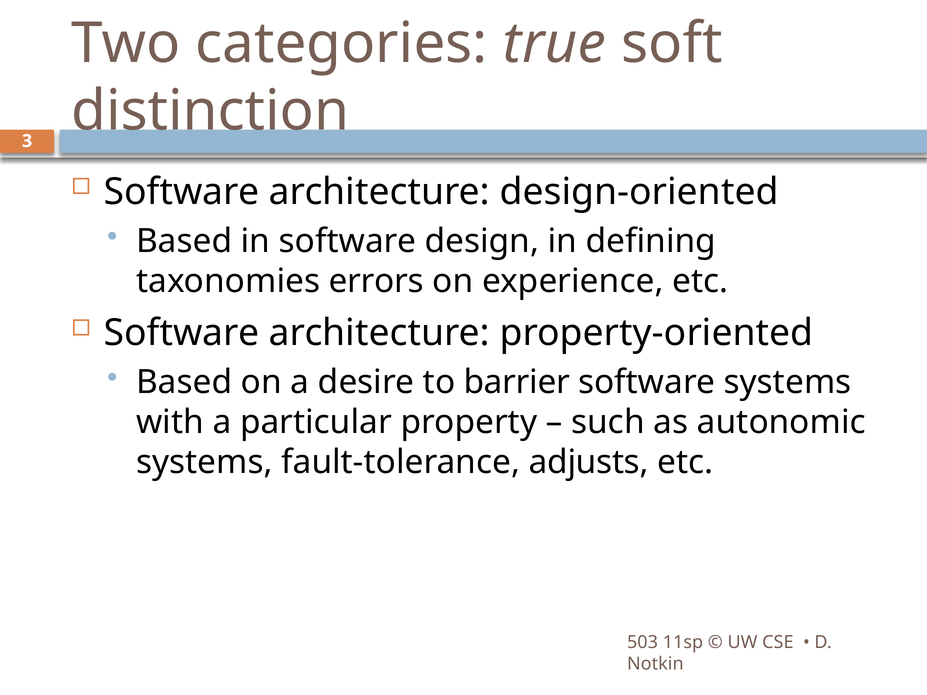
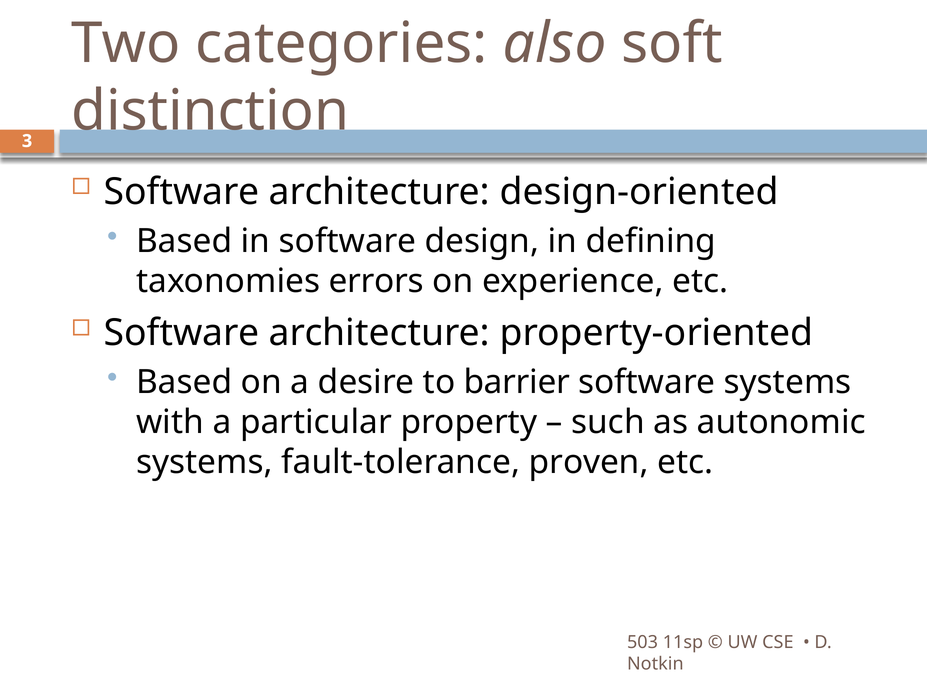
true: true -> also
adjusts: adjusts -> proven
